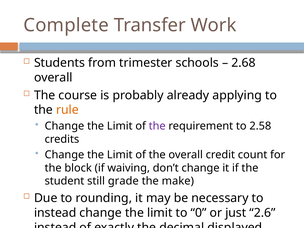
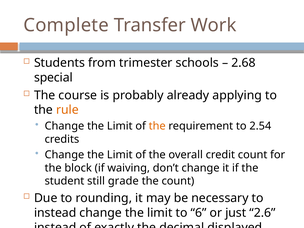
overall at (53, 78): overall -> special
the at (157, 126) colour: purple -> orange
2.58: 2.58 -> 2.54
the make: make -> count
0: 0 -> 6
